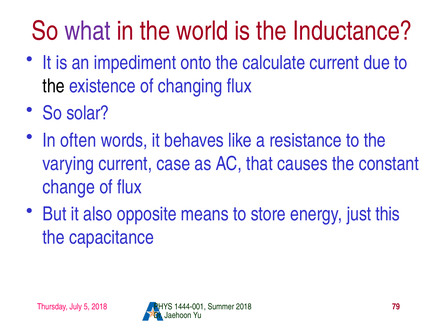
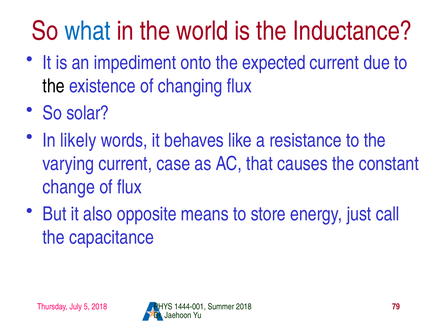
what colour: purple -> blue
calculate: calculate -> expected
often: often -> likely
this: this -> call
